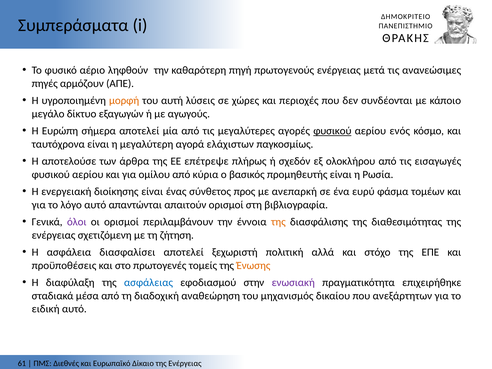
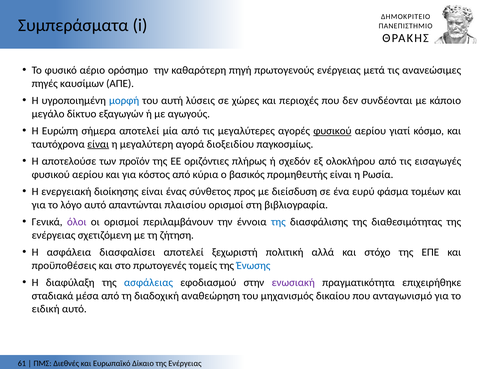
ληφθούν: ληφθούν -> ορόσημο
αρμόζουν: αρμόζουν -> καυσίμων
μορφή colour: orange -> blue
ενός: ενός -> γιατί
είναι at (98, 144) underline: none -> present
ελάχιστων: ελάχιστων -> διοξειδίου
άρθρα: άρθρα -> προϊόν
επέτρεψε: επέτρεψε -> οριζόντιες
ομίλου: ομίλου -> κόστος
ανεπαρκή: ανεπαρκή -> διείσδυση
απαιτούν: απαιτούν -> πλαισίου
της at (278, 222) colour: orange -> blue
Ένωσης colour: orange -> blue
ανεξάρτητων: ανεξάρτητων -> ανταγωνισμό
